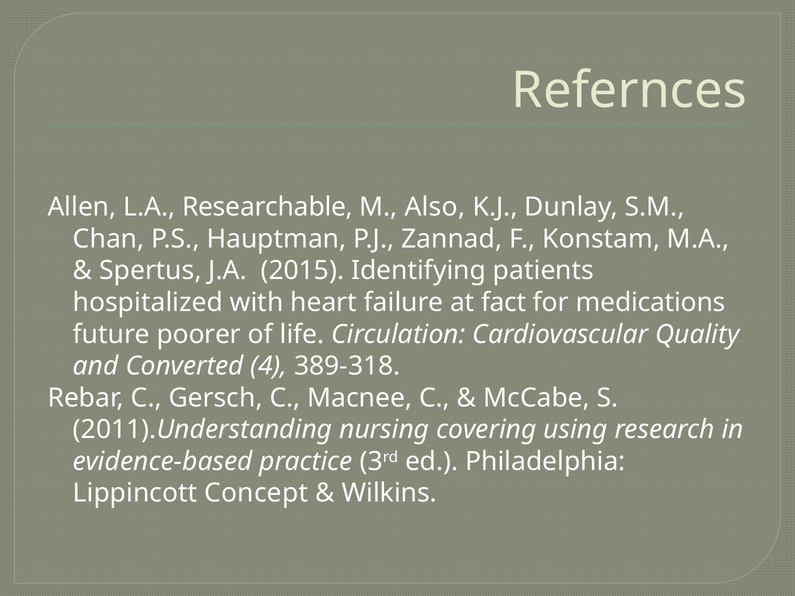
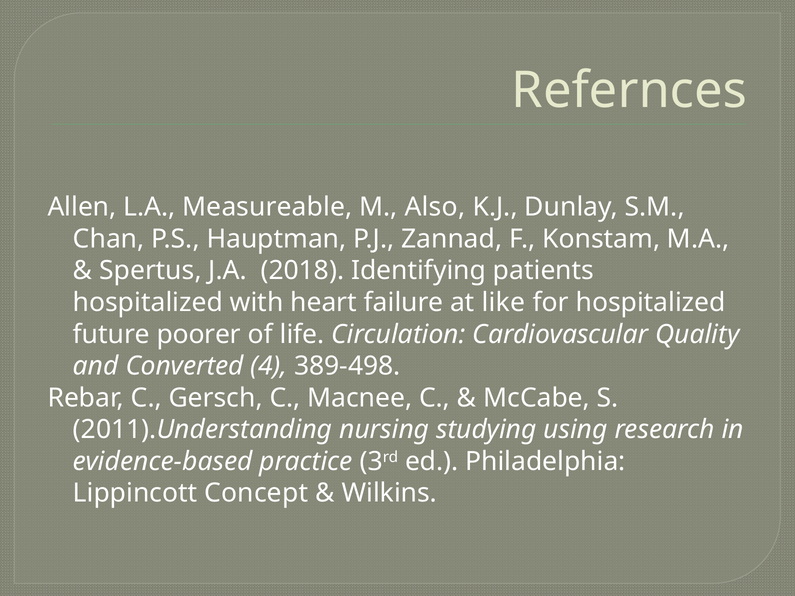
Researchable: Researchable -> Measureable
2015: 2015 -> 2018
fact: fact -> like
for medications: medications -> hospitalized
389-318: 389-318 -> 389-498
covering: covering -> studying
